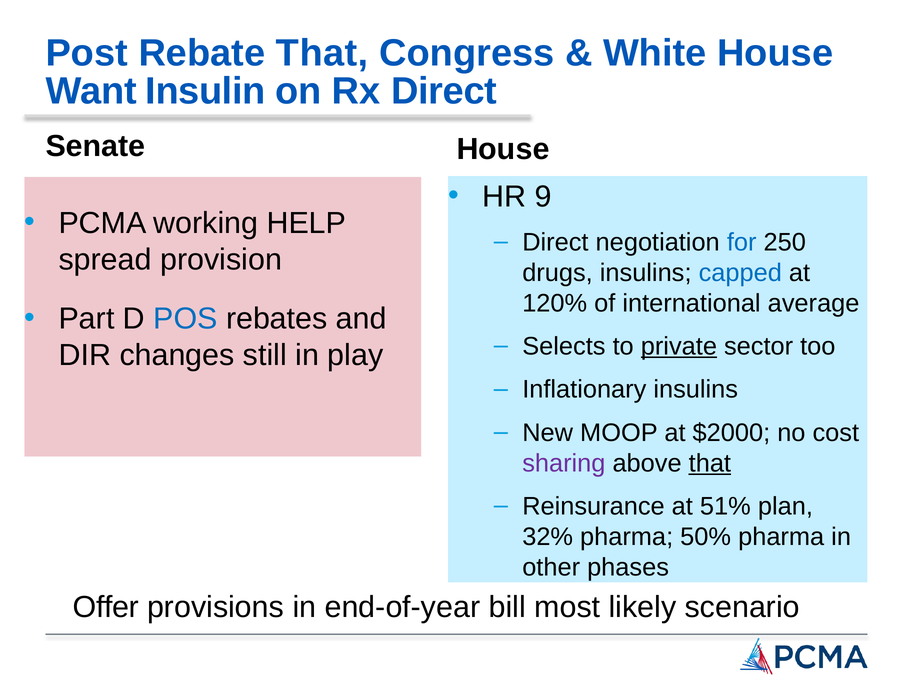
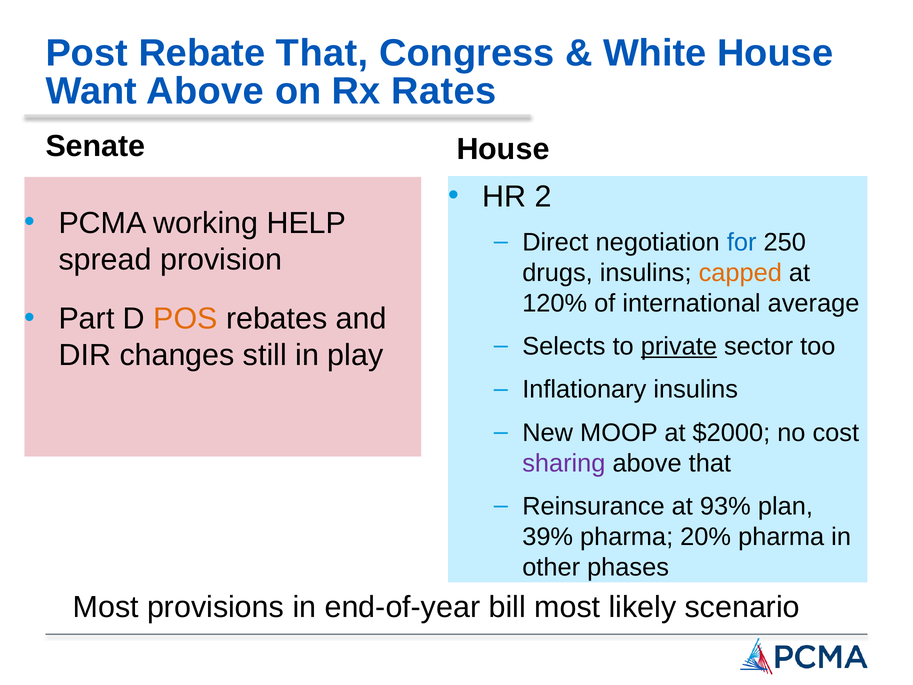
Want Insulin: Insulin -> Above
Rx Direct: Direct -> Rates
9: 9 -> 2
capped colour: blue -> orange
POS colour: blue -> orange
that at (710, 463) underline: present -> none
51%: 51% -> 93%
32%: 32% -> 39%
50%: 50% -> 20%
Offer at (106, 607): Offer -> Most
